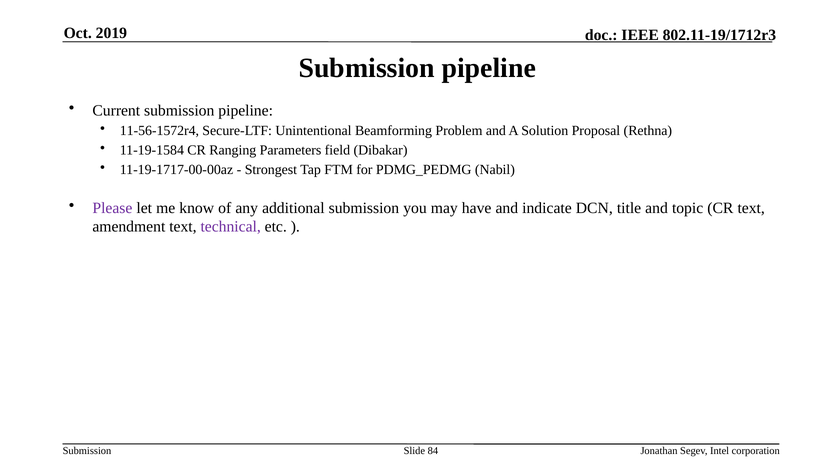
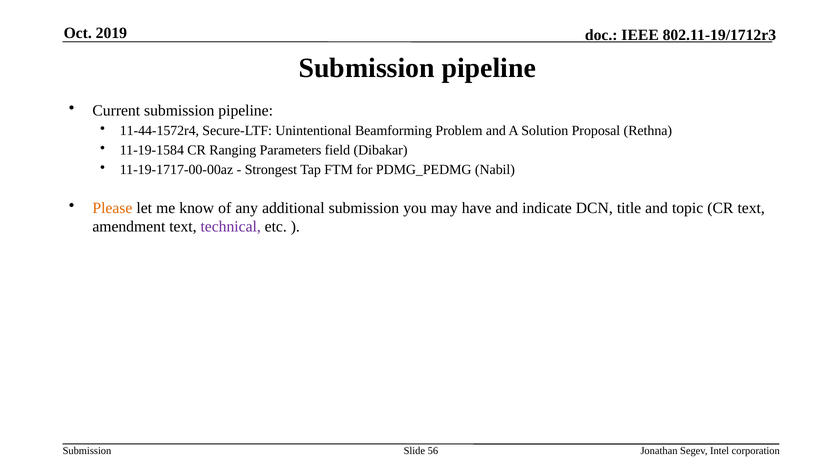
11-56-1572r4: 11-56-1572r4 -> 11-44-1572r4
Please colour: purple -> orange
84: 84 -> 56
